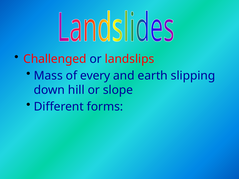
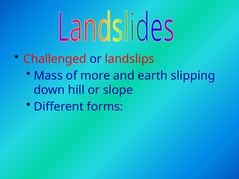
every: every -> more
